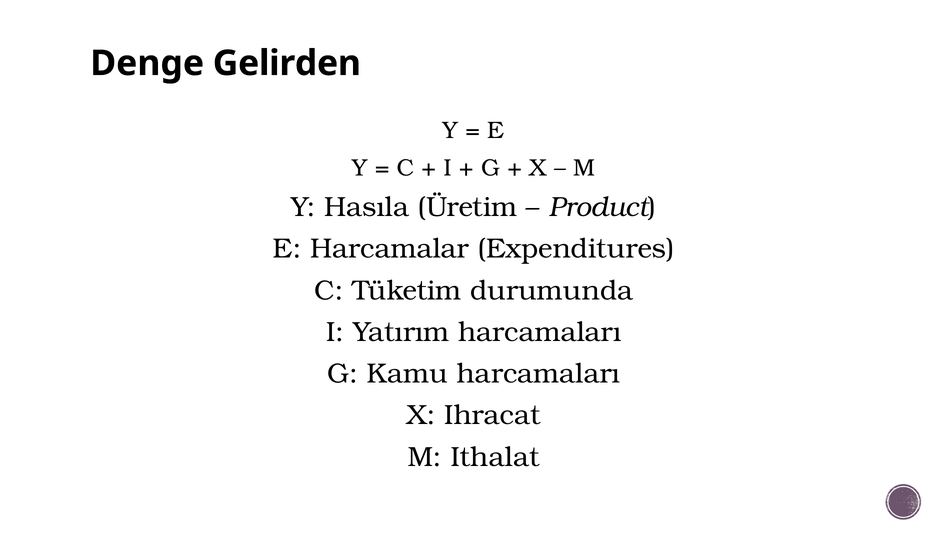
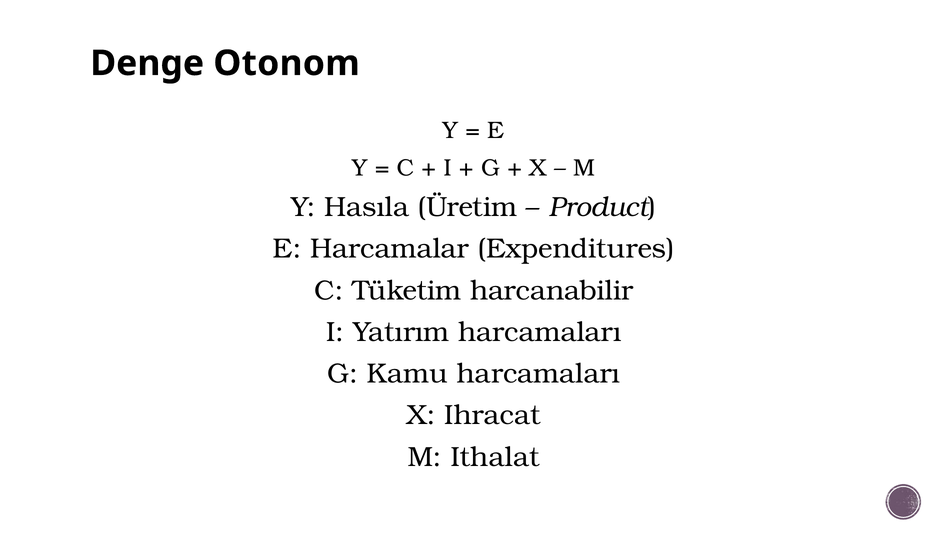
Gelirden: Gelirden -> Otonom
durumunda: durumunda -> harcanabilir
